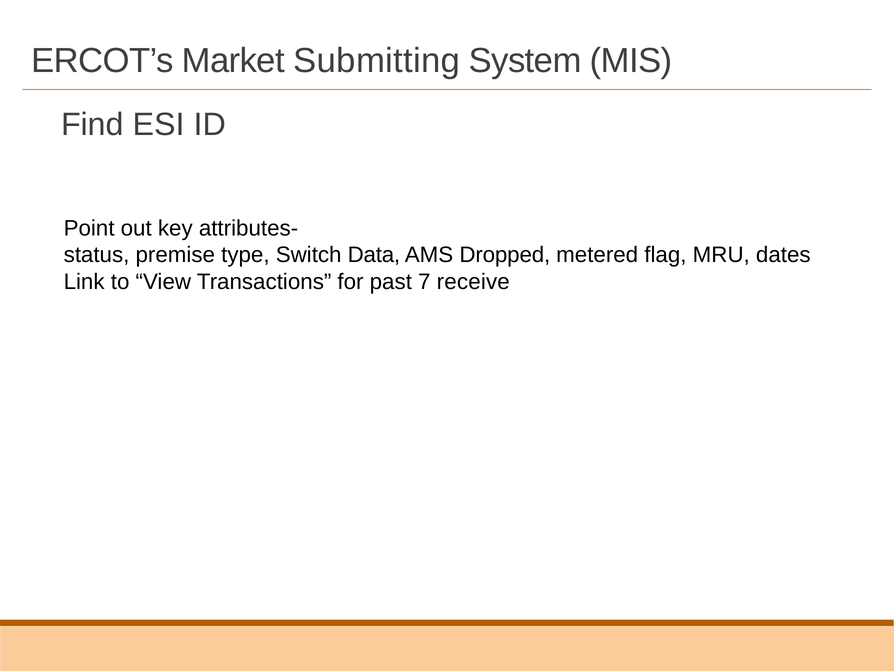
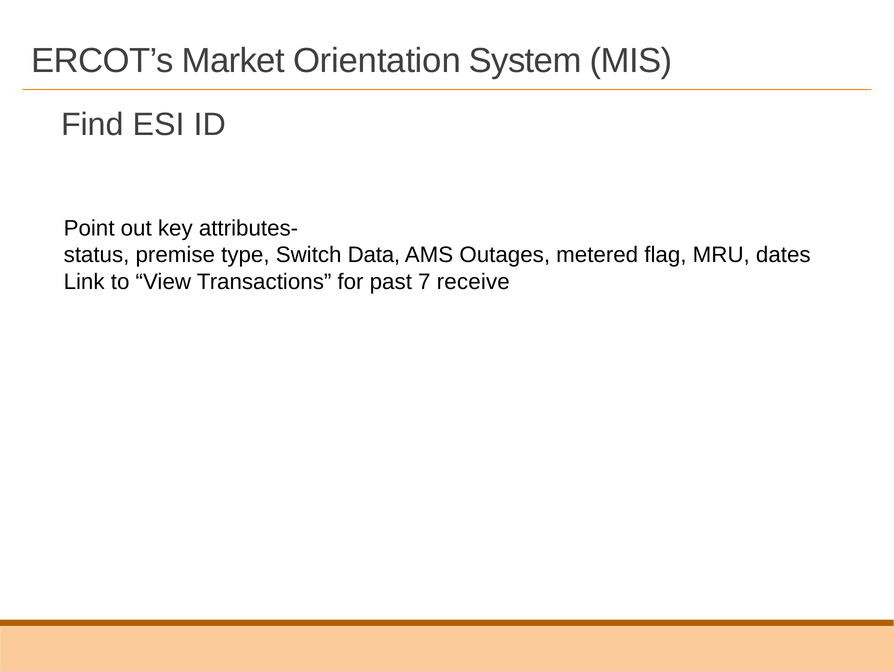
Submitting: Submitting -> Orientation
Dropped: Dropped -> Outages
